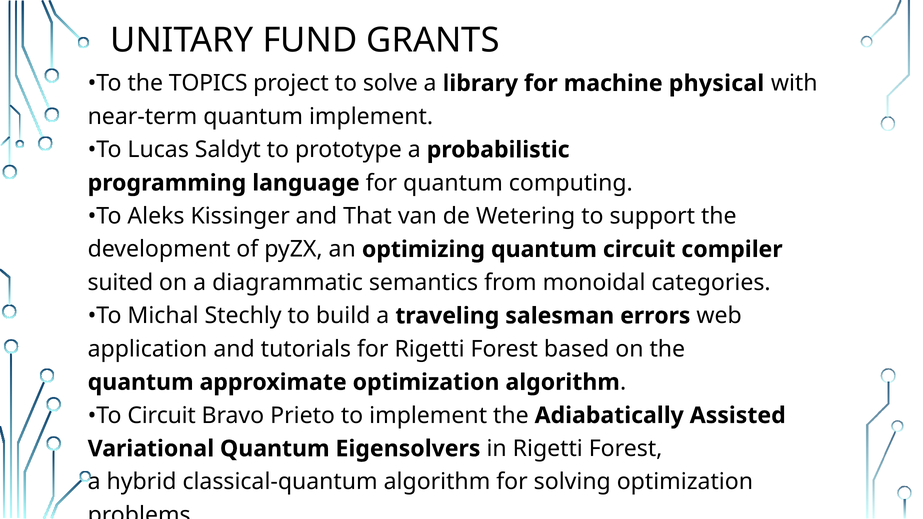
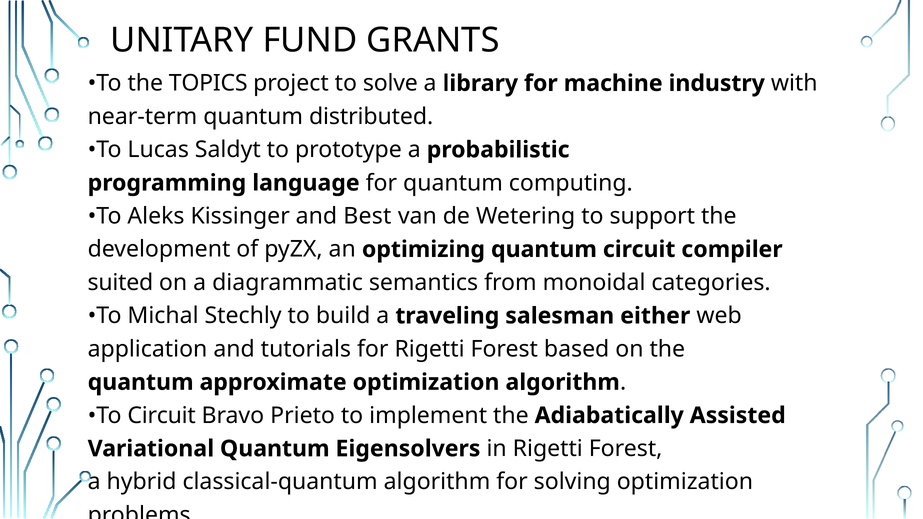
physical: physical -> industry
quantum implement: implement -> distributed
That: That -> Best
errors: errors -> either
